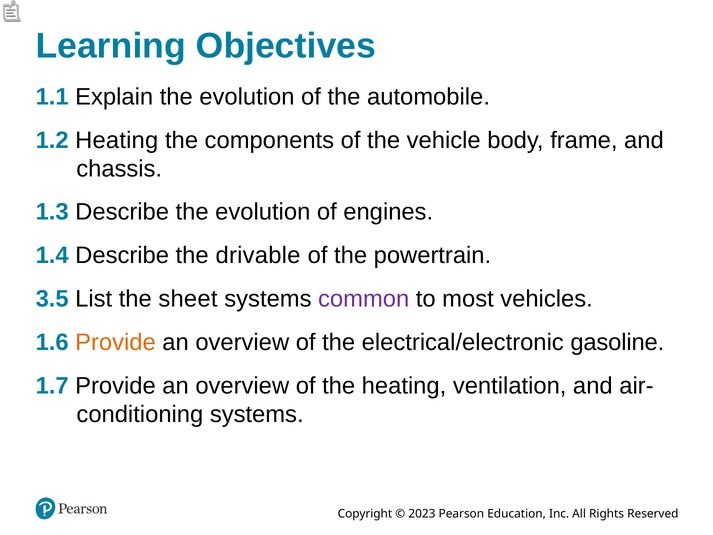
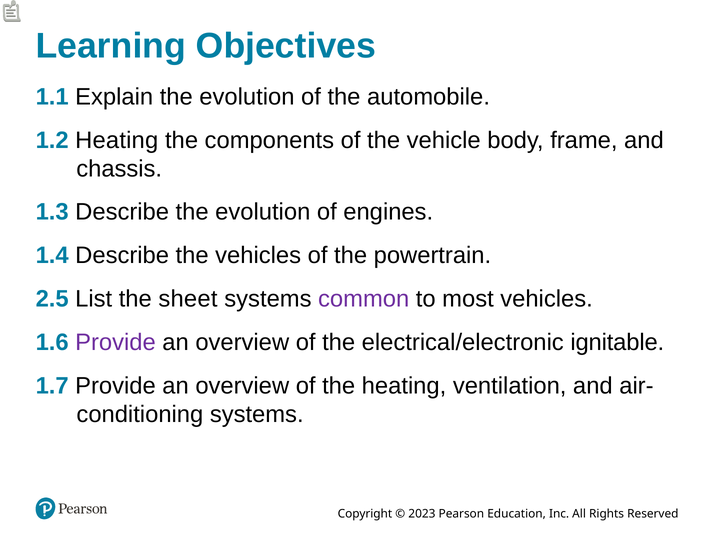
the drivable: drivable -> vehicles
3.5: 3.5 -> 2.5
Provide at (115, 342) colour: orange -> purple
gasoline: gasoline -> ignitable
